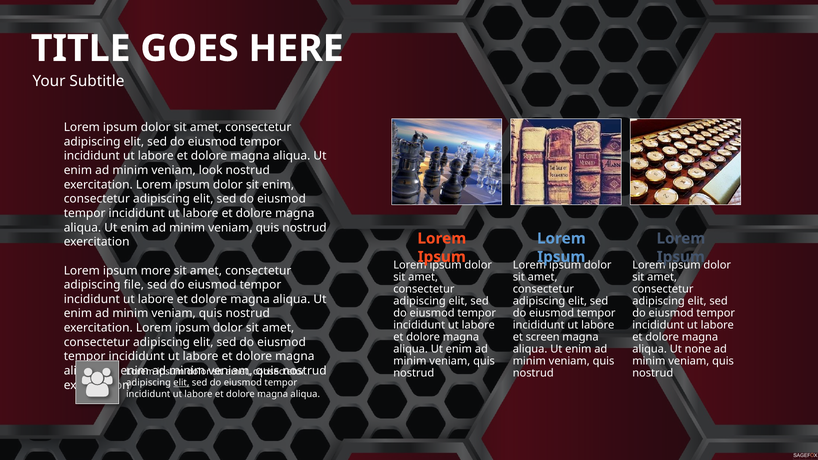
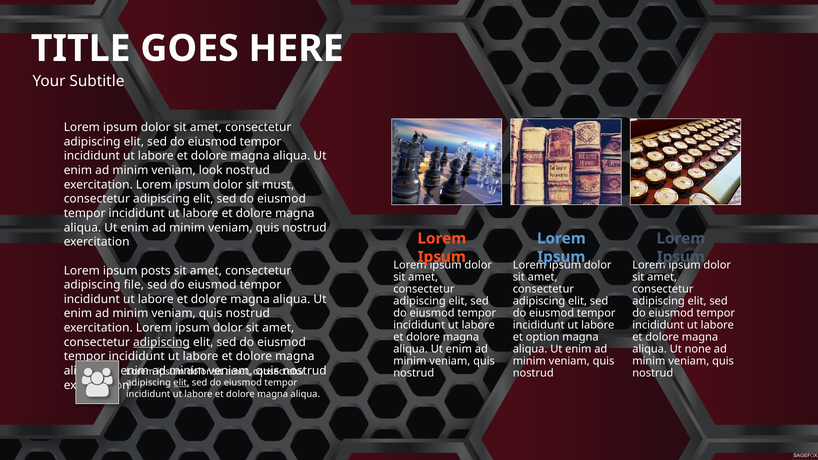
sit enim: enim -> must
more: more -> posts
screen: screen -> option
adipiscing at (161, 342) underline: none -> present
